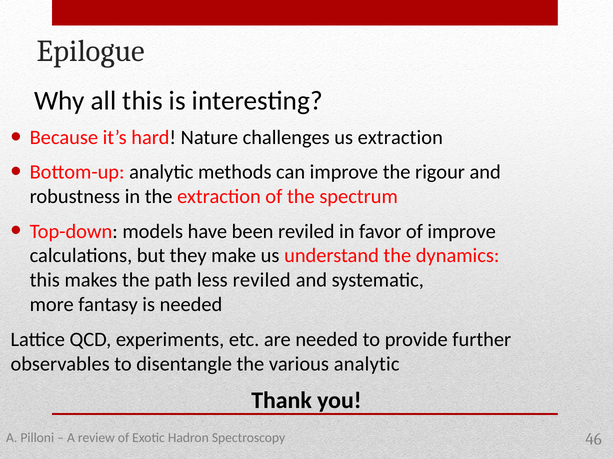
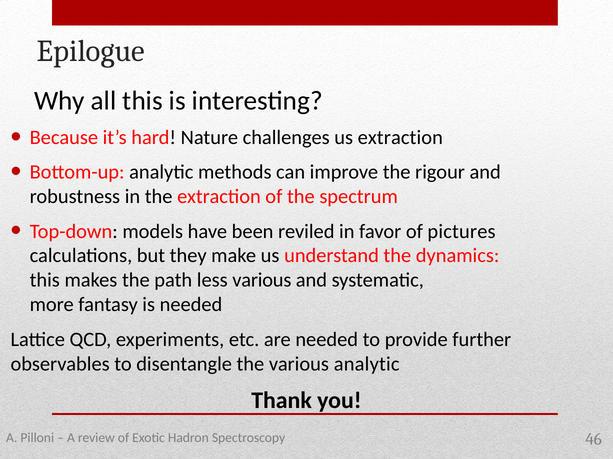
of improve: improve -> pictures
less reviled: reviled -> various
